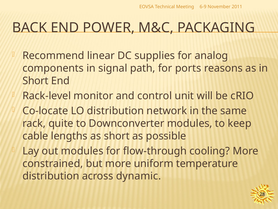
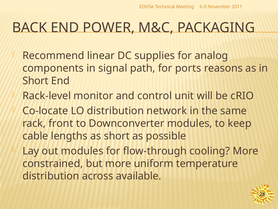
quite: quite -> front
dynamic: dynamic -> available
